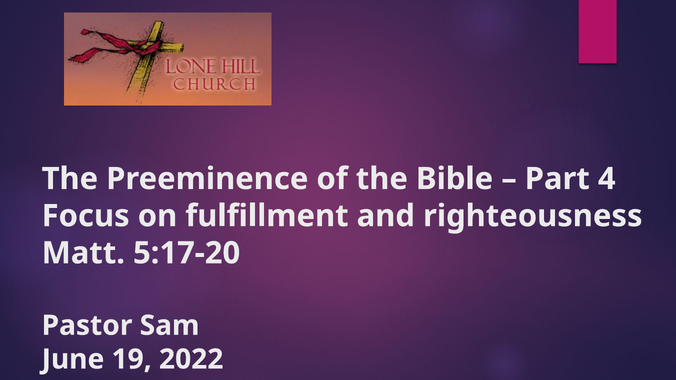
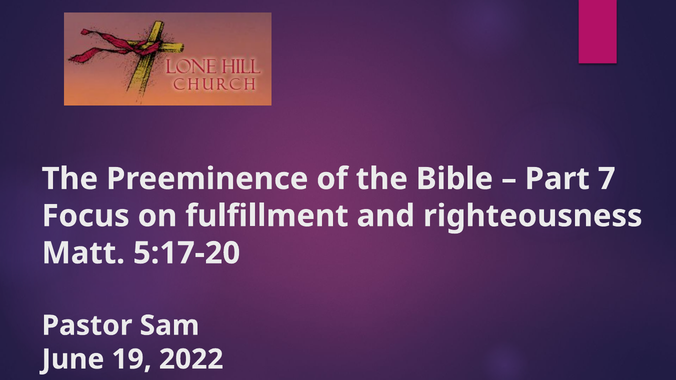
4: 4 -> 7
